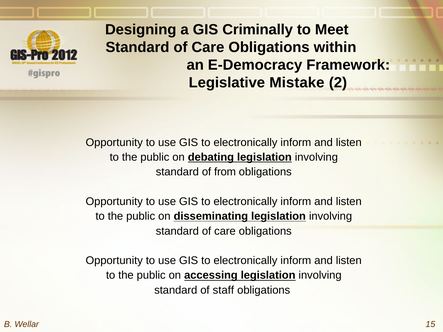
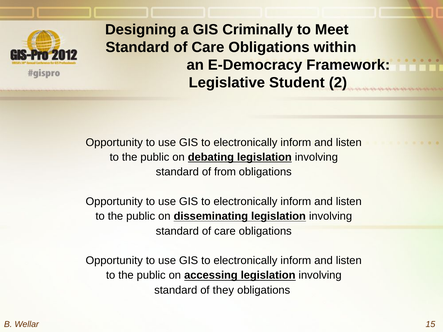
Mistake: Mistake -> Student
staff: staff -> they
